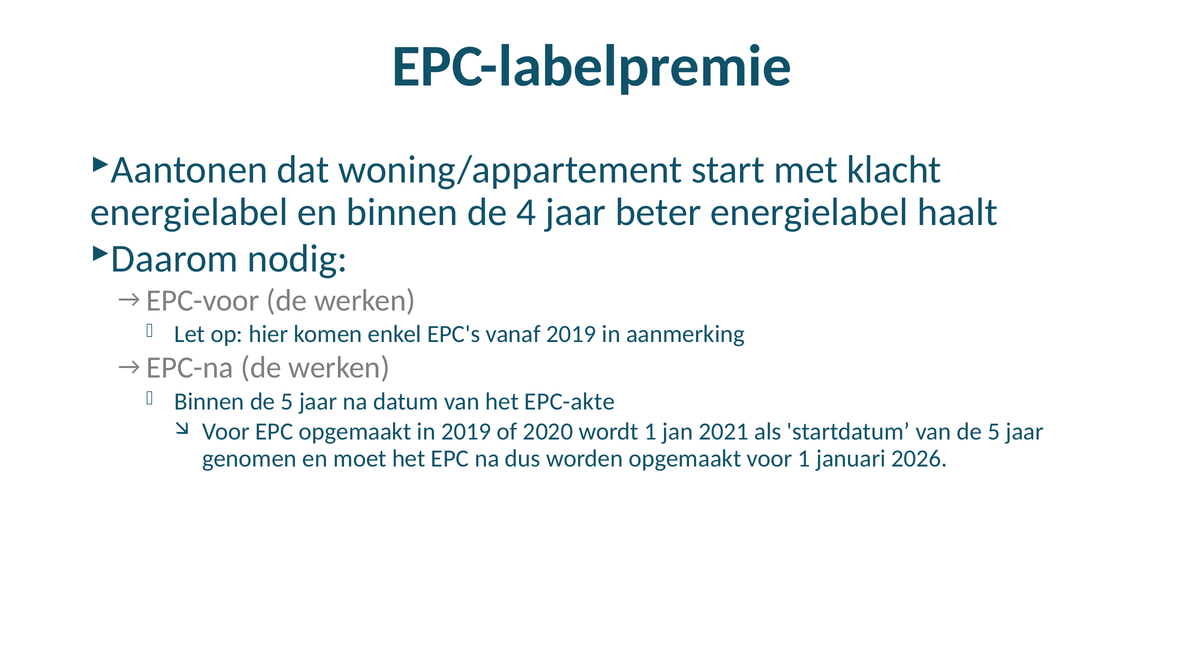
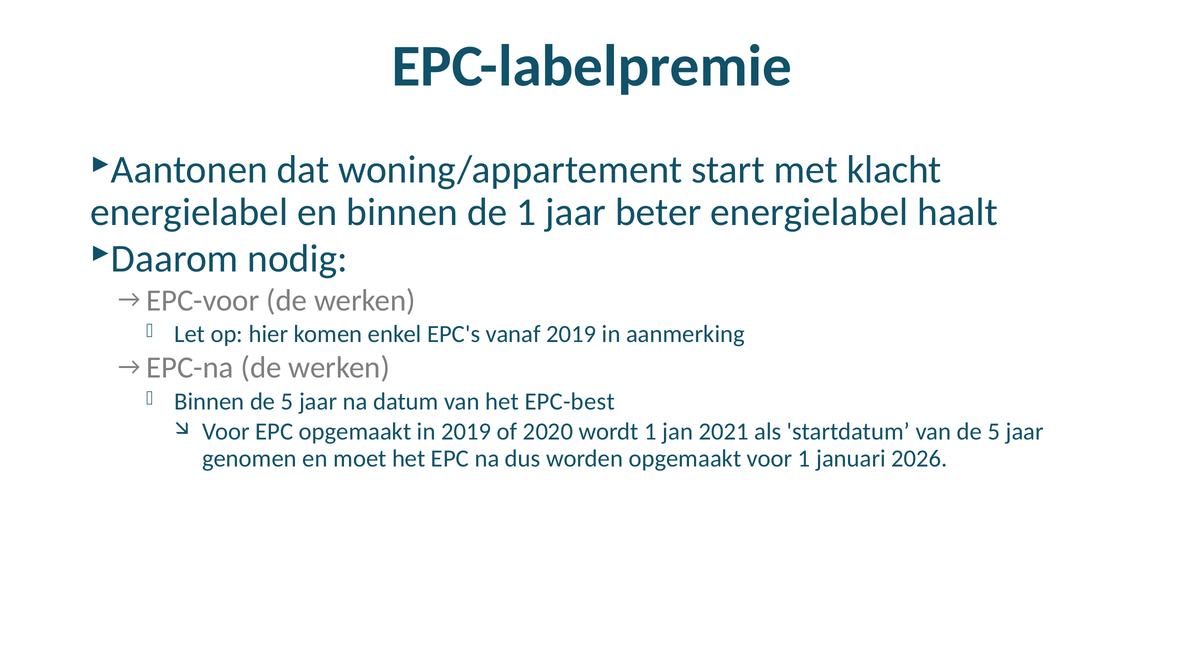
de 4: 4 -> 1
EPC-akte: EPC-akte -> EPC-best
